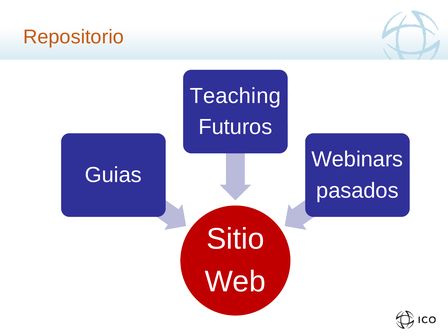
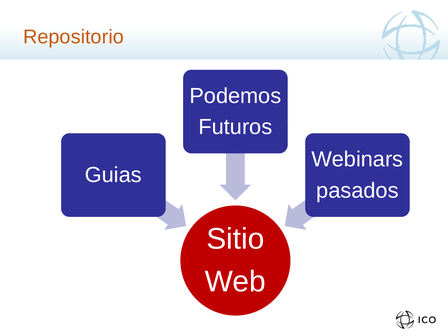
Teaching: Teaching -> Podemos
